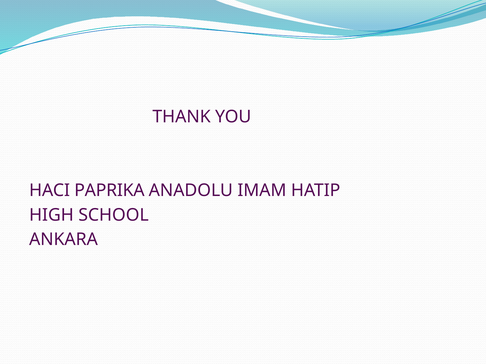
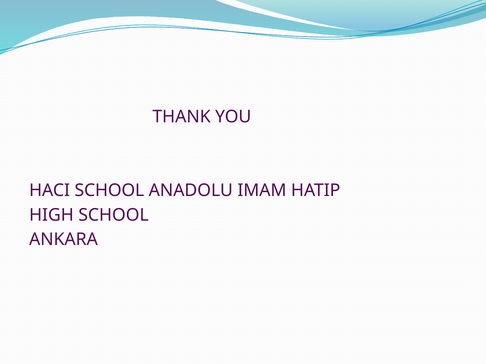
HACI PAPRIKA: PAPRIKA -> SCHOOL
